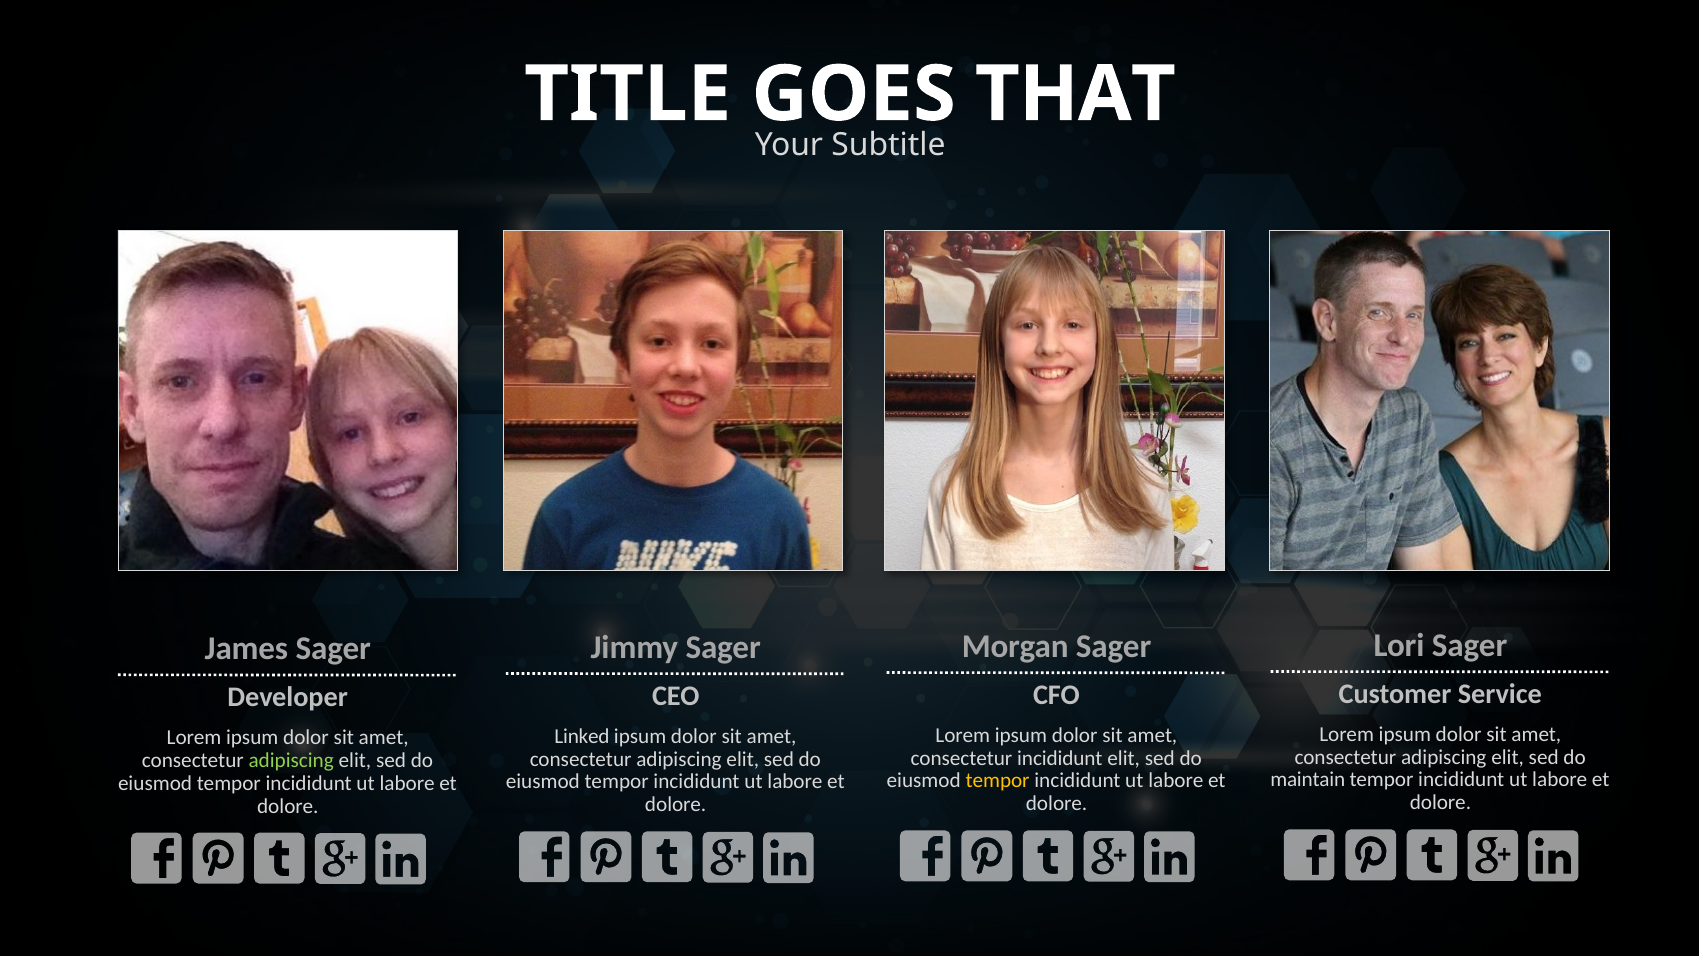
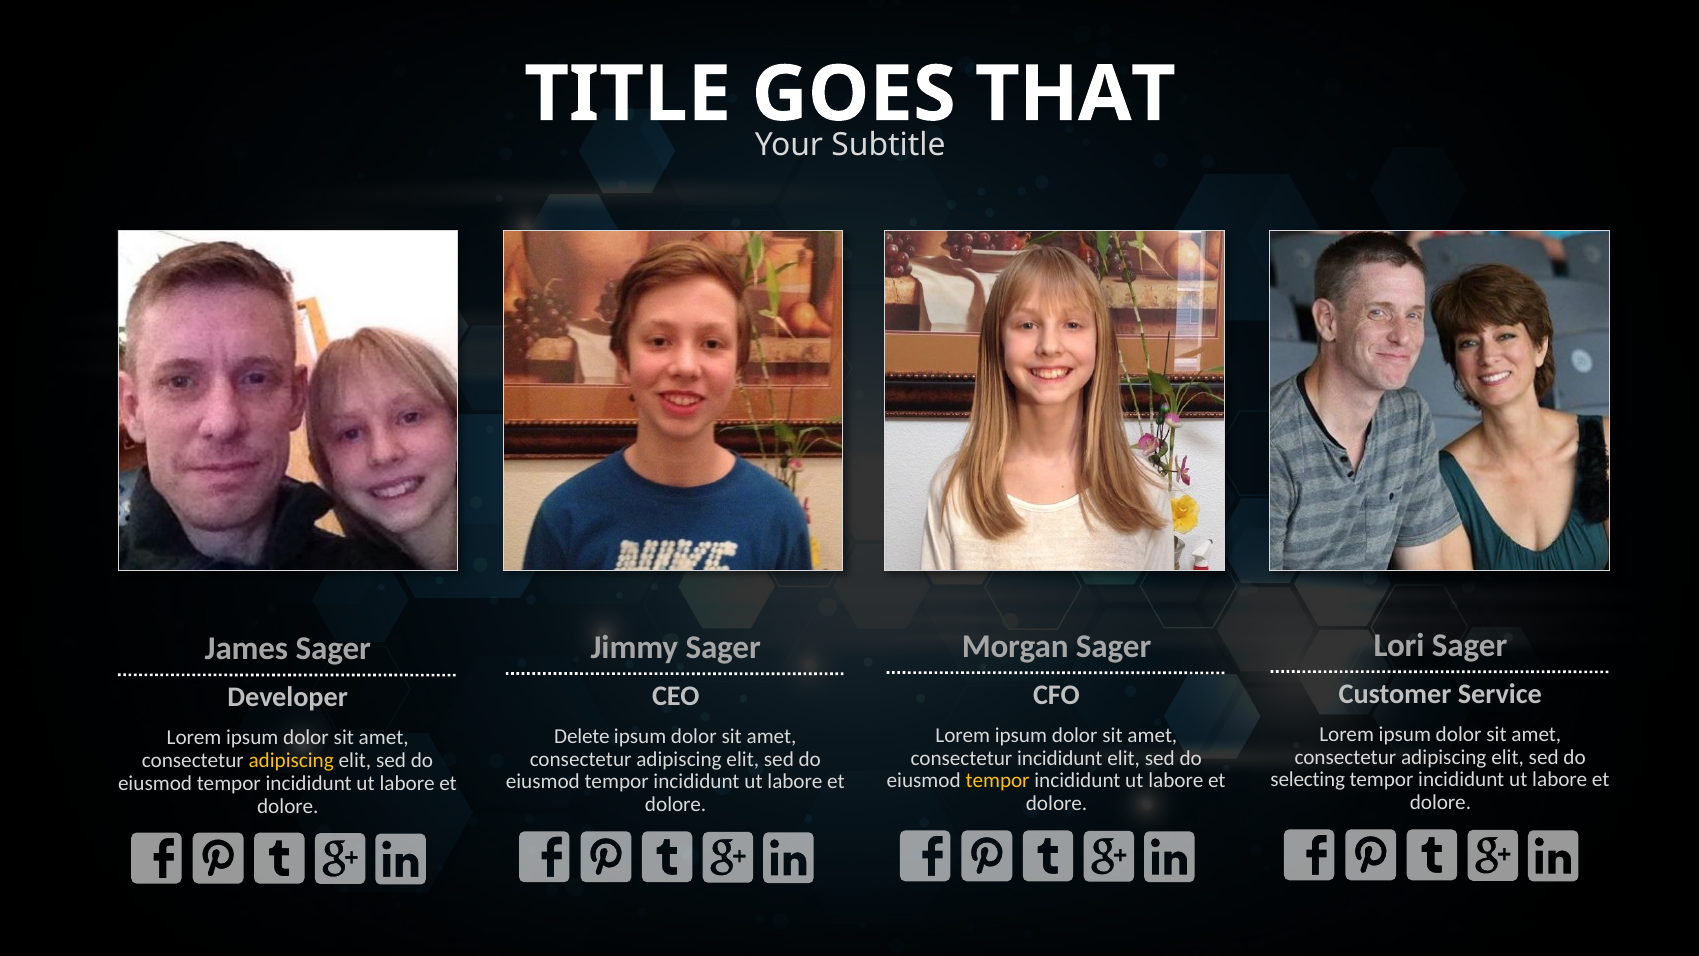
Linked: Linked -> Delete
adipiscing at (291, 760) colour: light green -> yellow
maintain: maintain -> selecting
